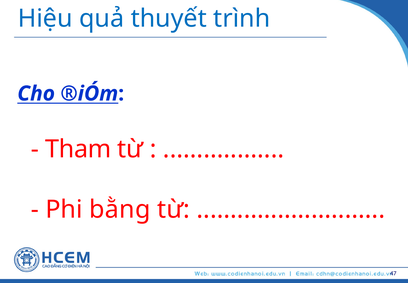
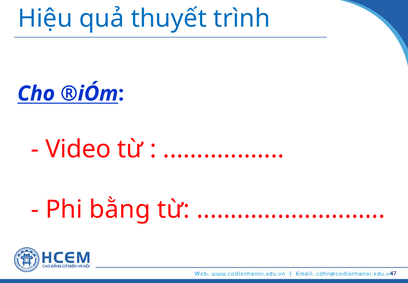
Tham: Tham -> Video
